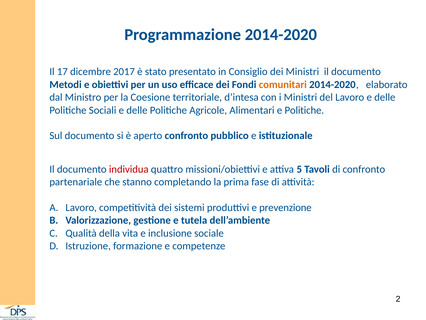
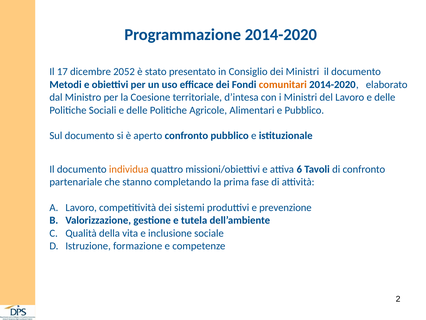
2017: 2017 -> 2052
e Politiche: Politiche -> Pubblico
individua colour: red -> orange
5: 5 -> 6
